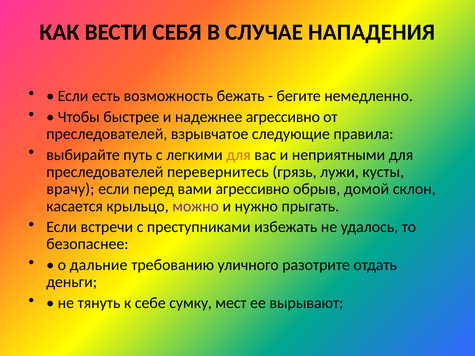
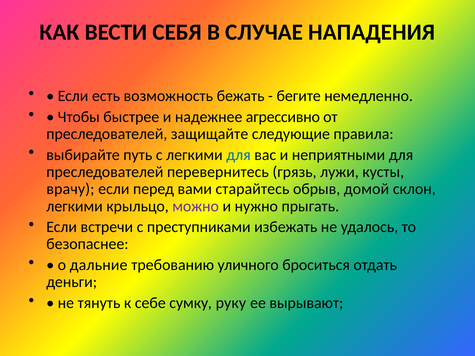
взрывчатое: взрывчатое -> защищайте
для at (239, 155) colour: orange -> blue
вами агрессивно: агрессивно -> старайтесь
касается at (75, 206): касается -> легкими
разотрите: разотрите -> броситься
мест: мест -> руку
